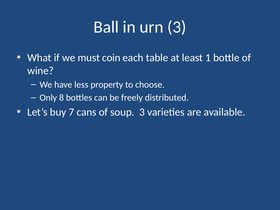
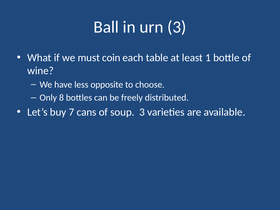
property: property -> opposite
